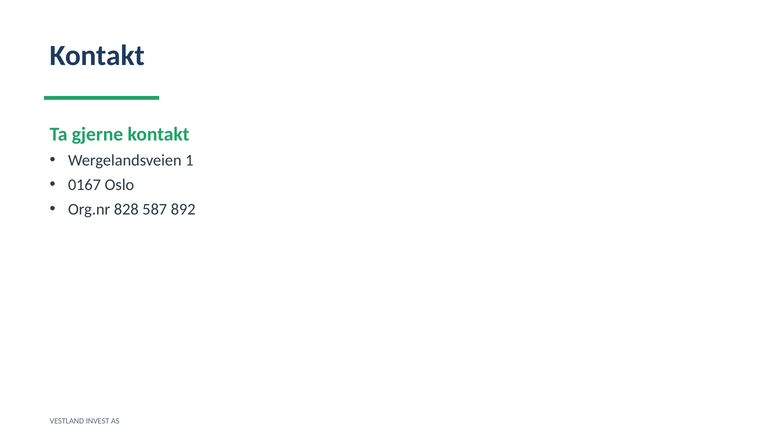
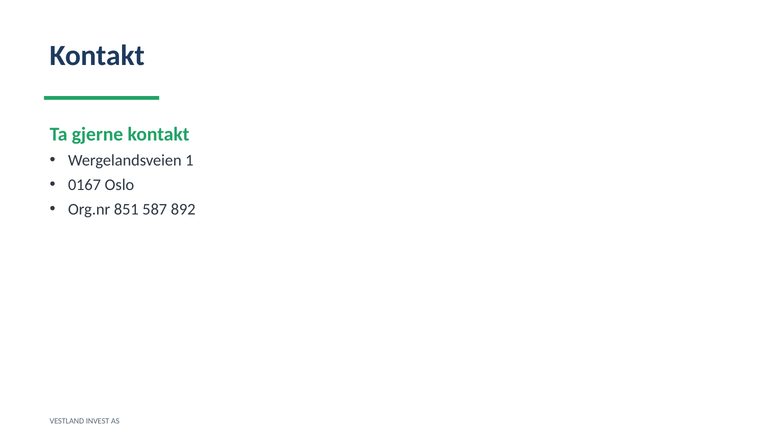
828: 828 -> 851
